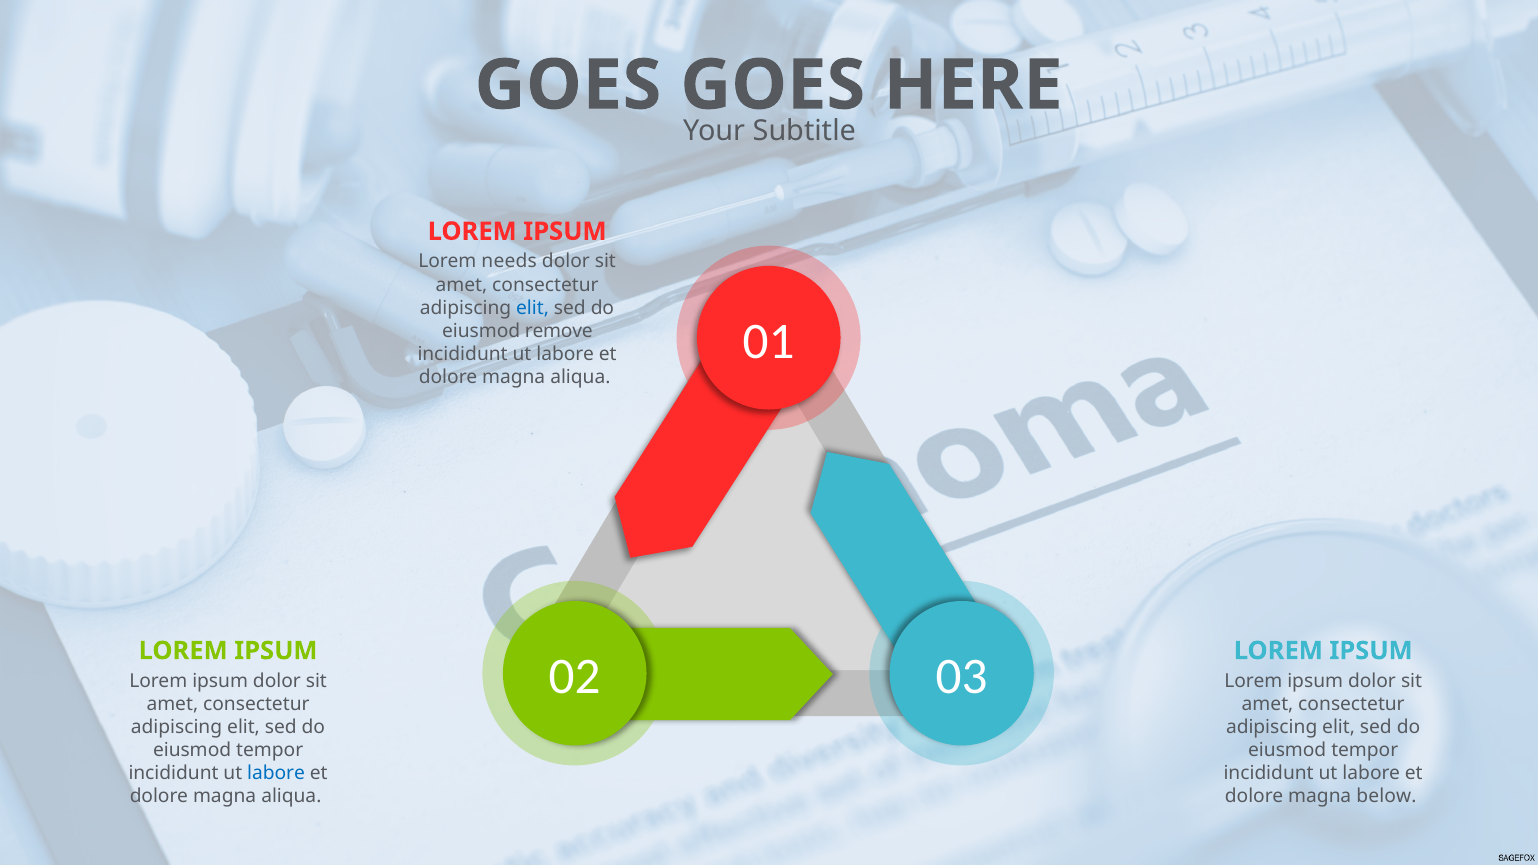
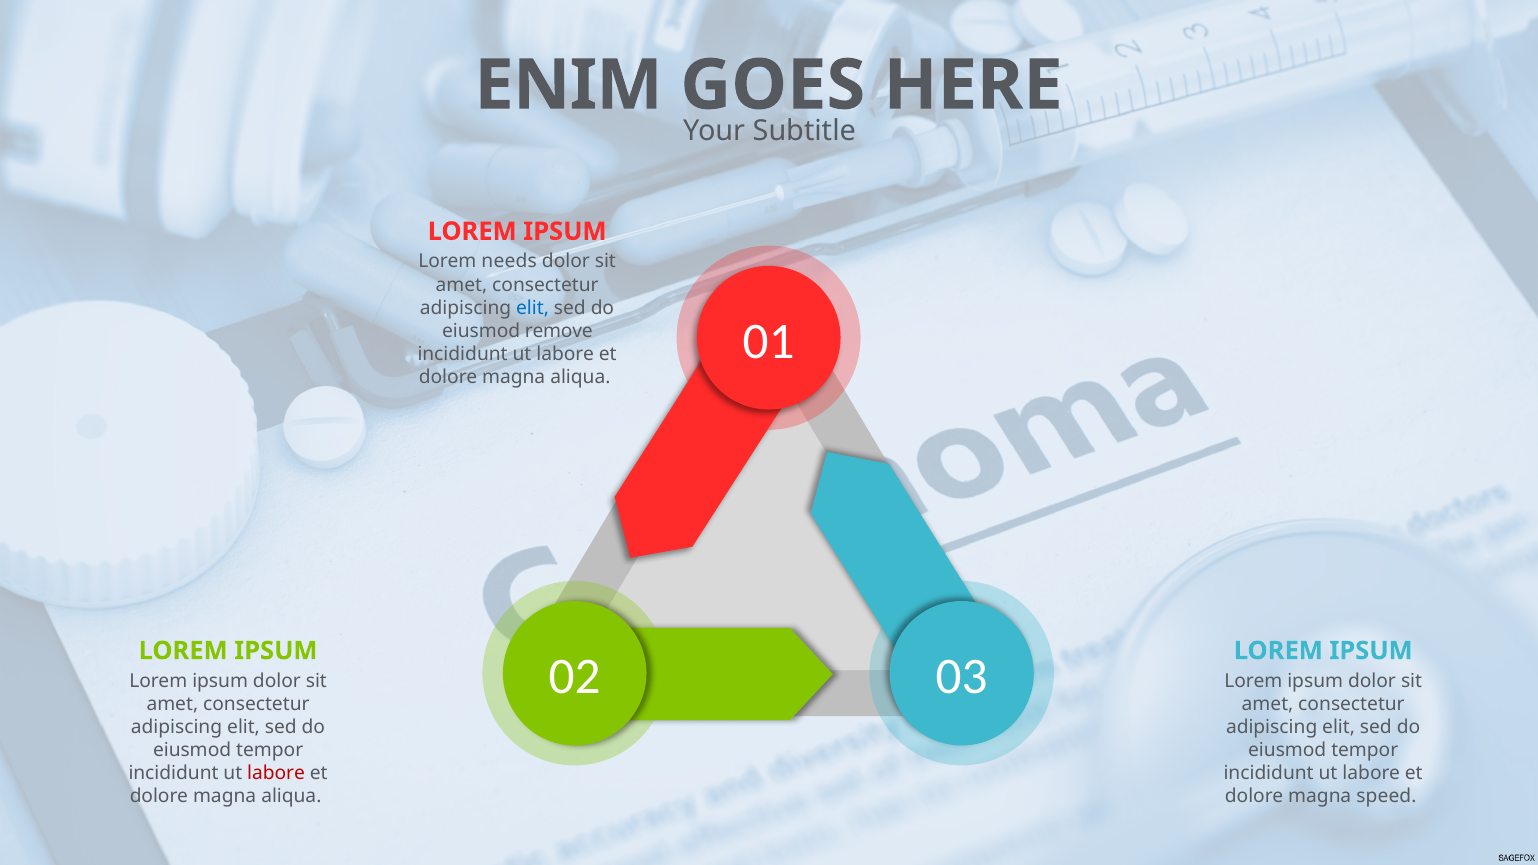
GOES at (568, 85): GOES -> ENIM
labore at (276, 773) colour: blue -> red
below: below -> speed
